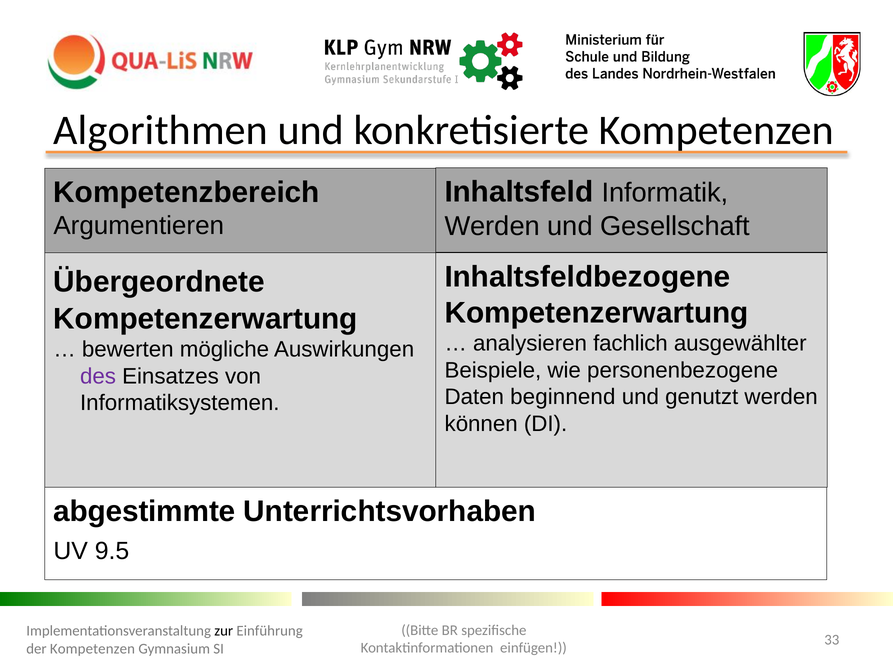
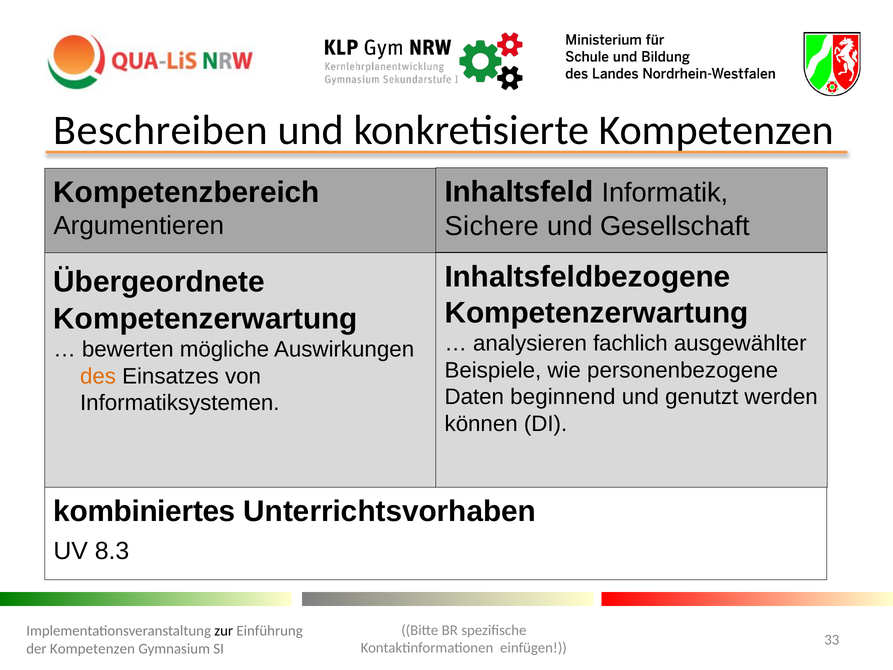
Algorithmen: Algorithmen -> Beschreiben
Werden at (492, 226): Werden -> Sichere
des colour: purple -> orange
abgestimmte: abgestimmte -> kombiniertes
9.5: 9.5 -> 8.3
